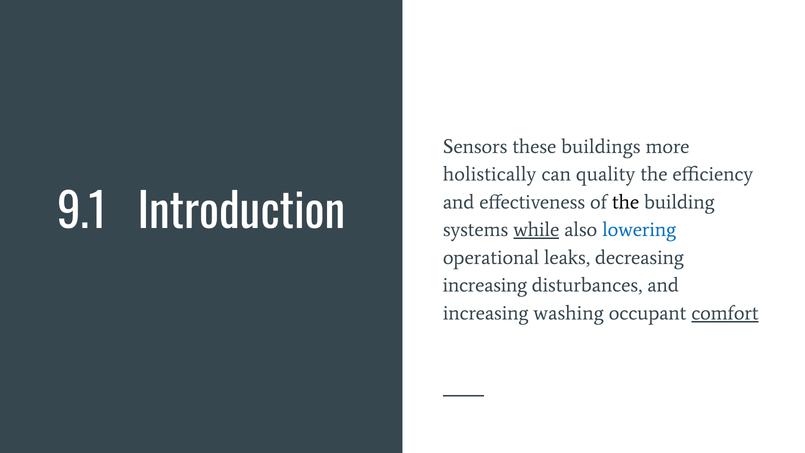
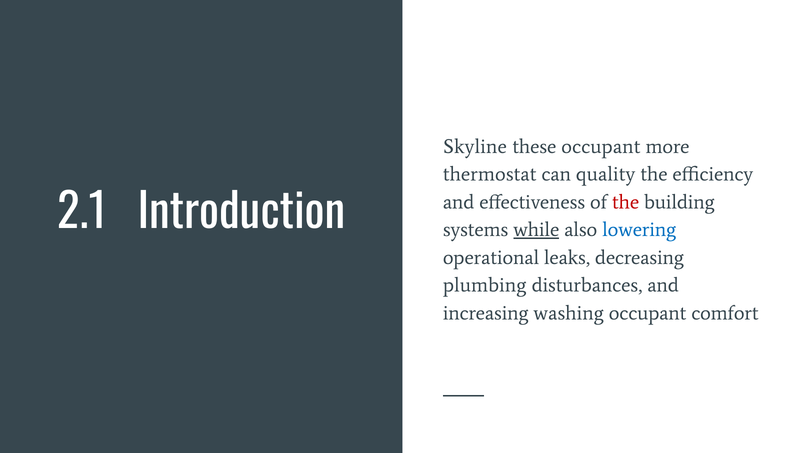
Sensors: Sensors -> Skyline
these buildings: buildings -> occupant
holistically: holistically -> thermostat
the at (626, 202) colour: black -> red
9.1: 9.1 -> 2.1
increasing at (485, 285): increasing -> plumbing
comfort underline: present -> none
